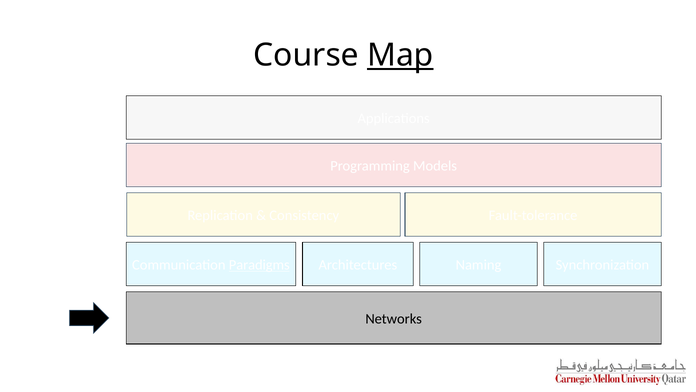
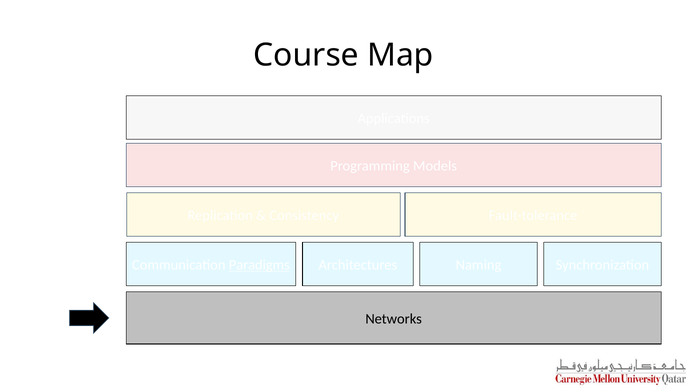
Map underline: present -> none
